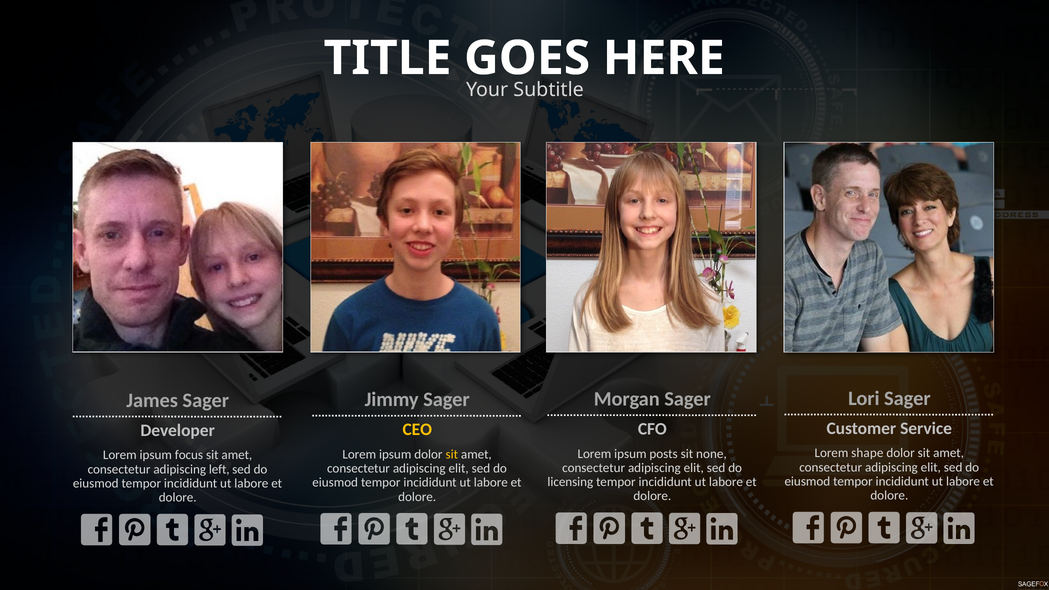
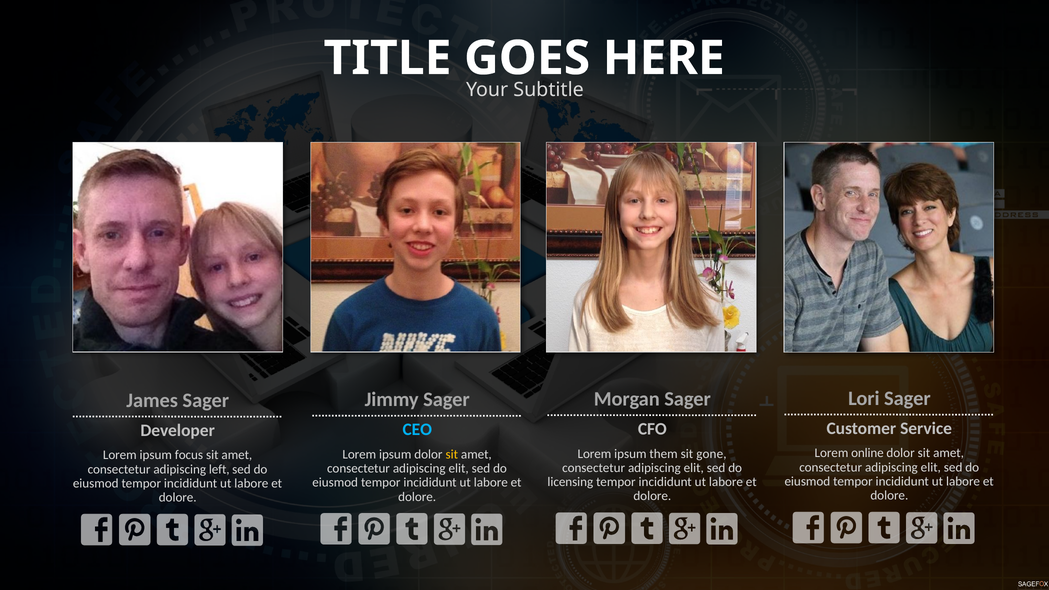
CEO colour: yellow -> light blue
shape: shape -> online
posts: posts -> them
none: none -> gone
